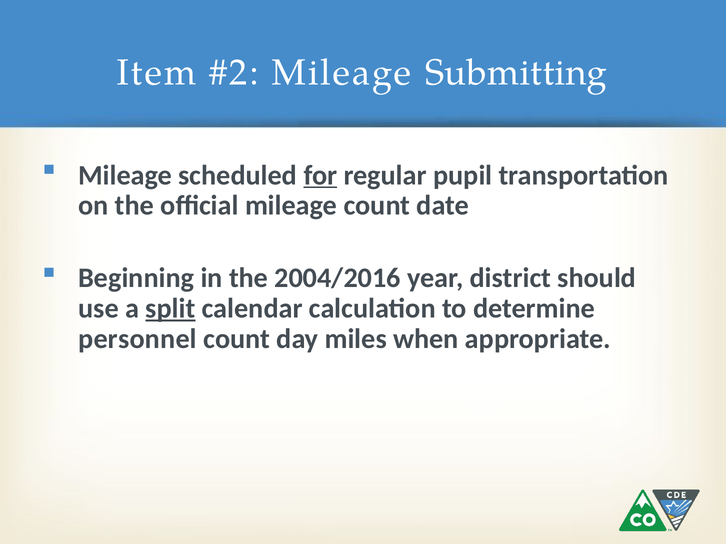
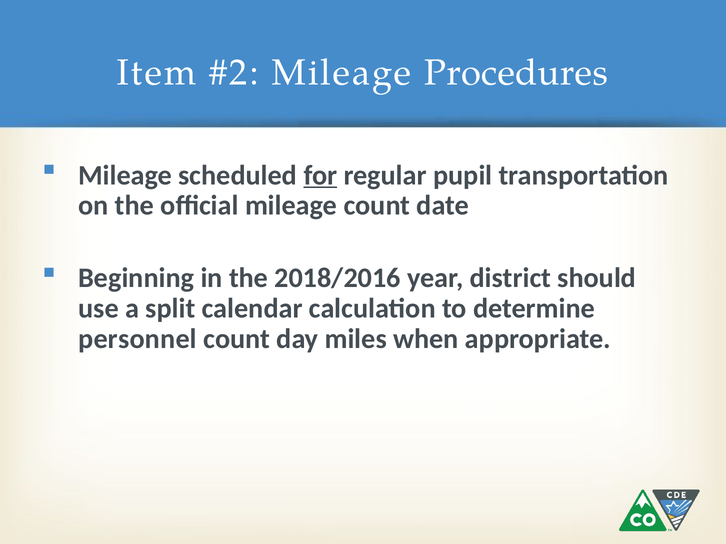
Submitting: Submitting -> Procedures
2004/2016: 2004/2016 -> 2018/2016
split underline: present -> none
